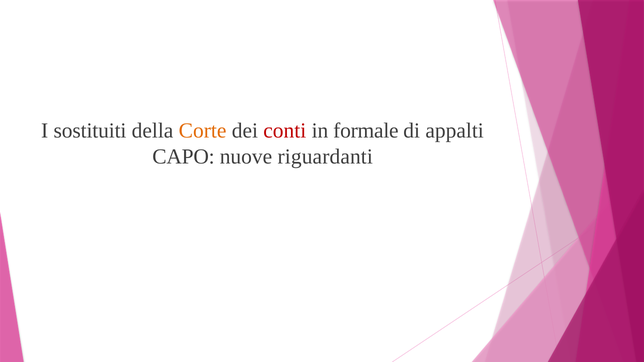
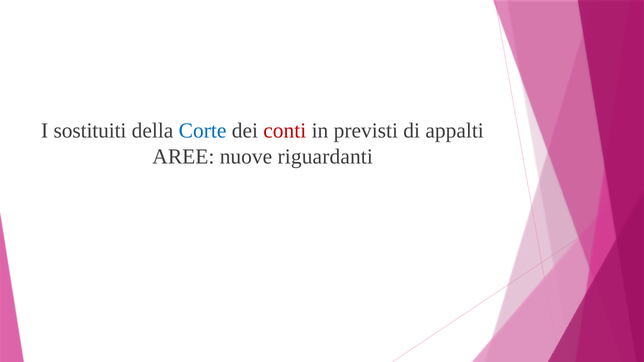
Corte colour: orange -> blue
formale: formale -> previsti
CAPO: CAPO -> AREE
